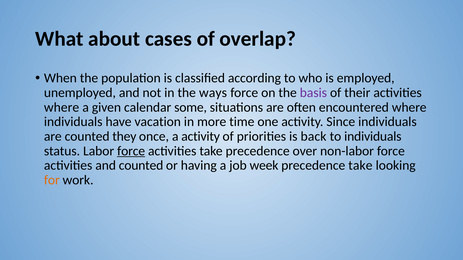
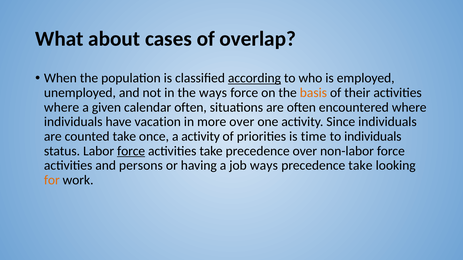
according underline: none -> present
basis colour: purple -> orange
calendar some: some -> often
more time: time -> over
counted they: they -> take
back: back -> time
and counted: counted -> persons
job week: week -> ways
